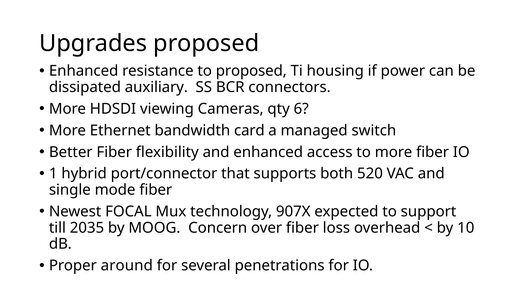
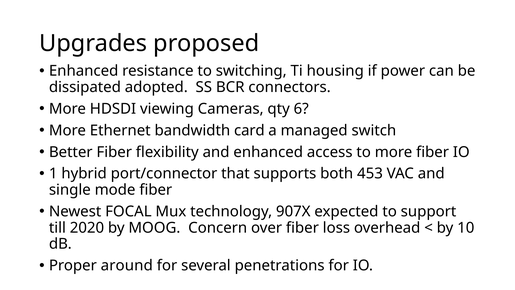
to proposed: proposed -> switching
auxiliary: auxiliary -> adopted
520: 520 -> 453
2035: 2035 -> 2020
